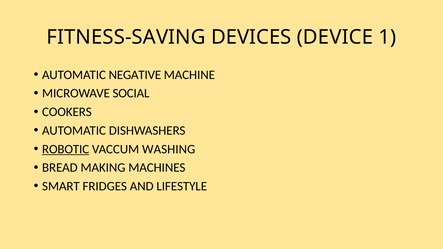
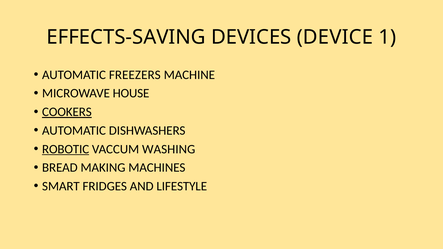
FITNESS-SAVING: FITNESS-SAVING -> EFFECTS-SAVING
NEGATIVE: NEGATIVE -> FREEZERS
SOCIAL: SOCIAL -> HOUSE
COOKERS underline: none -> present
